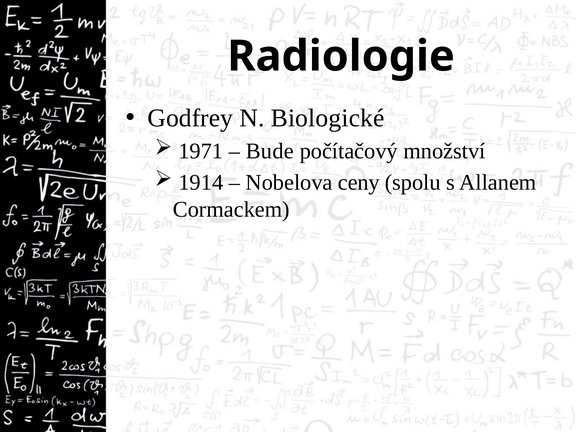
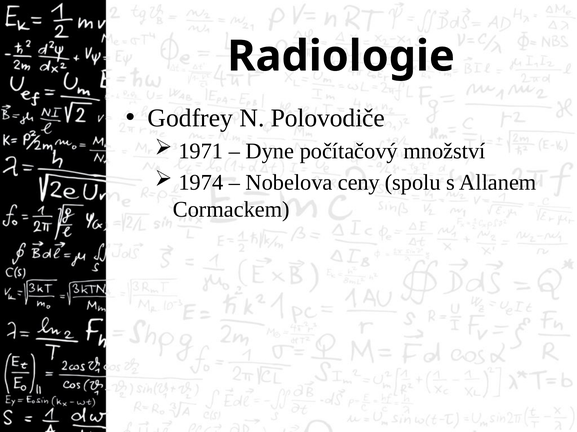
Biologické: Biologické -> Polovodiče
Bude: Bude -> Dyne
1914: 1914 -> 1974
